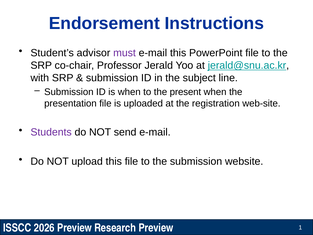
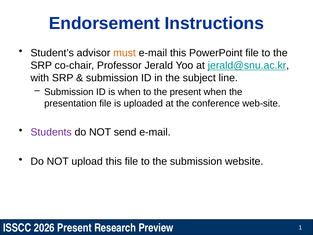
must colour: purple -> orange
registration: registration -> conference
Preview at (75, 228): Preview -> Present
